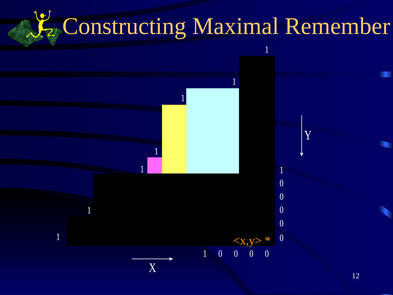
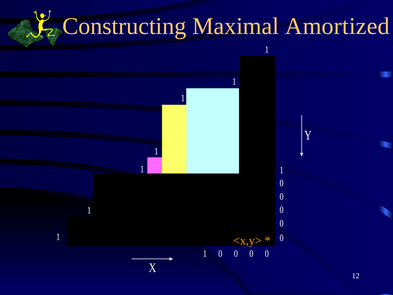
Remember: Remember -> Amortized
